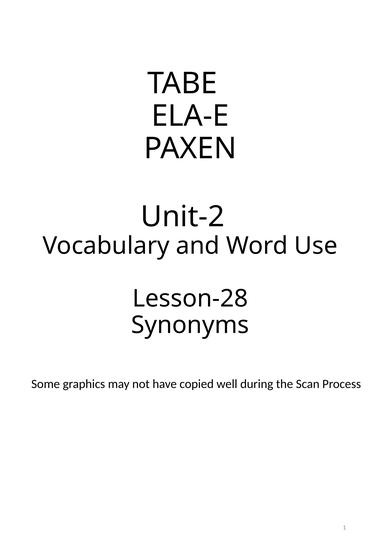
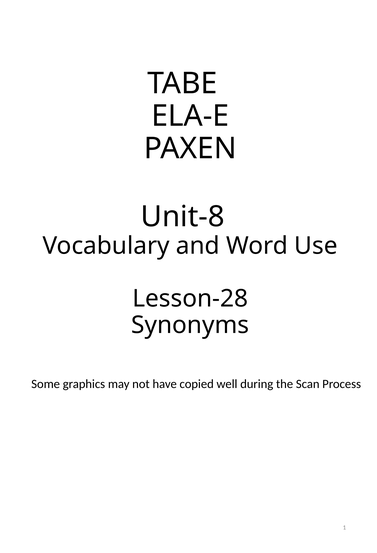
Unit-2: Unit-2 -> Unit-8
